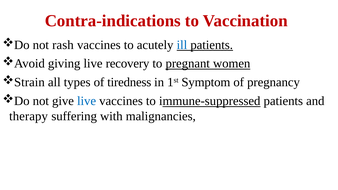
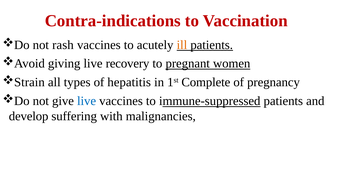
ill colour: blue -> orange
tiredness: tiredness -> hepatitis
Symptom: Symptom -> Complete
therapy: therapy -> develop
